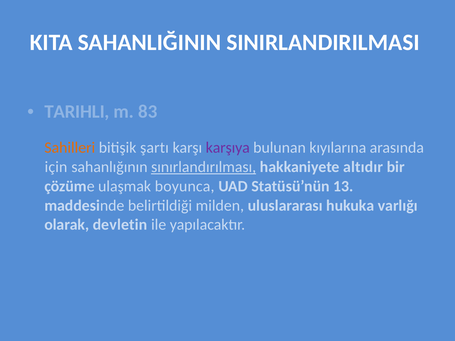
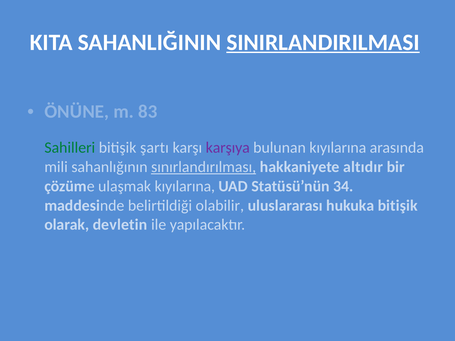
SINIRLANDIRILMASI underline: none -> present
TARIHLI: TARIHLI -> ÖNÜNE
Sahilleri colour: orange -> green
için: için -> mili
ulaşmak boyunca: boyunca -> kıyılarına
13: 13 -> 34
milden: milden -> olabilir
hukuka varlığı: varlığı -> bitişik
